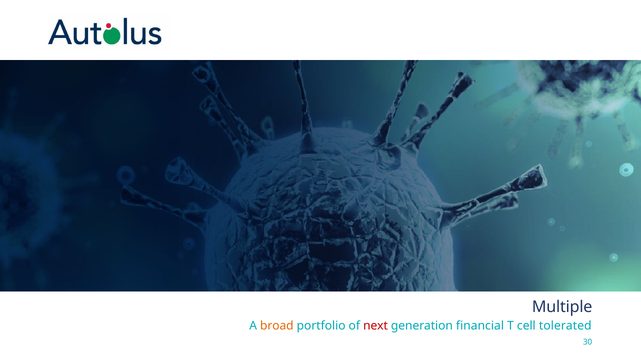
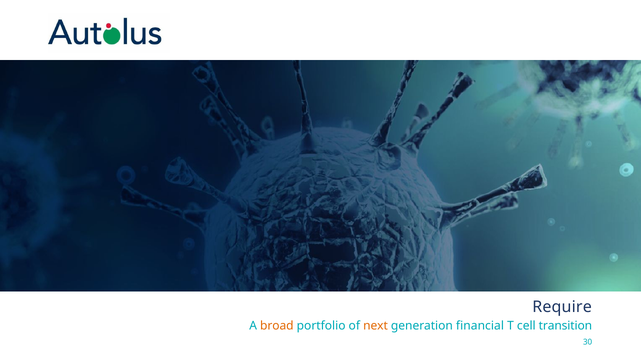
Multiple: Multiple -> Require
next colour: red -> orange
tolerated: tolerated -> transition
